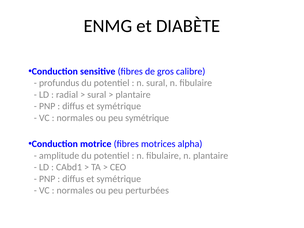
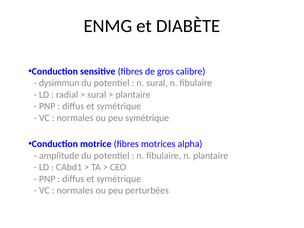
profundus: profundus -> dysimmun
